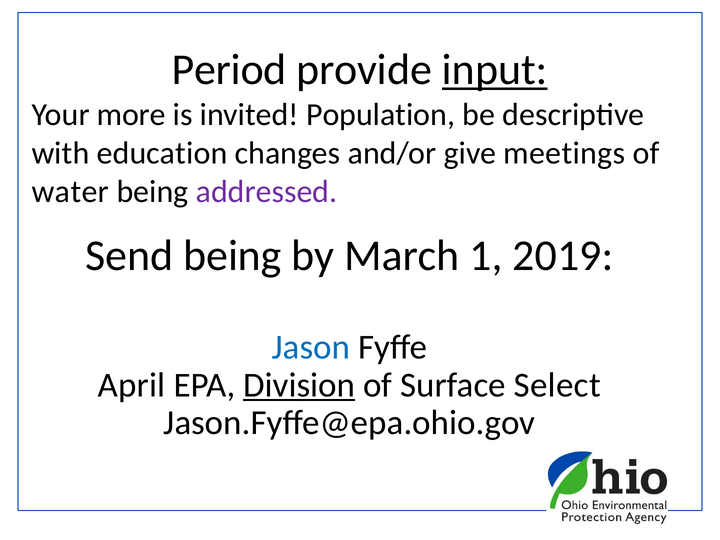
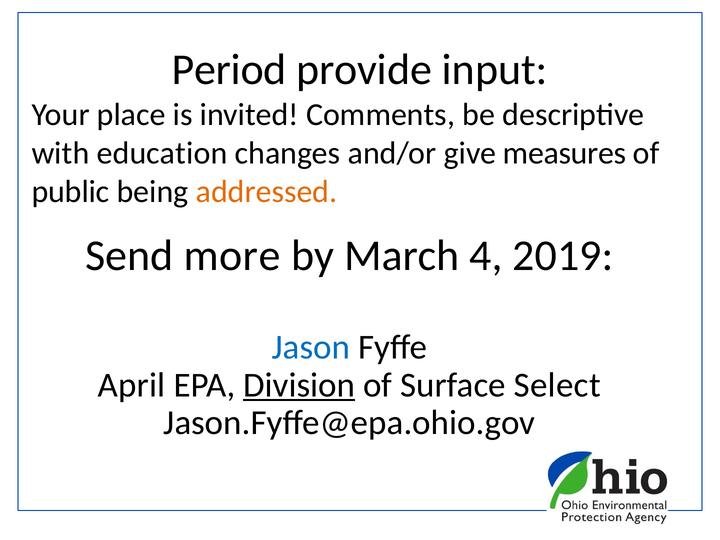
input underline: present -> none
more: more -> place
Population: Population -> Comments
meetings: meetings -> measures
water: water -> public
addressed colour: purple -> orange
Send being: being -> more
1: 1 -> 4
